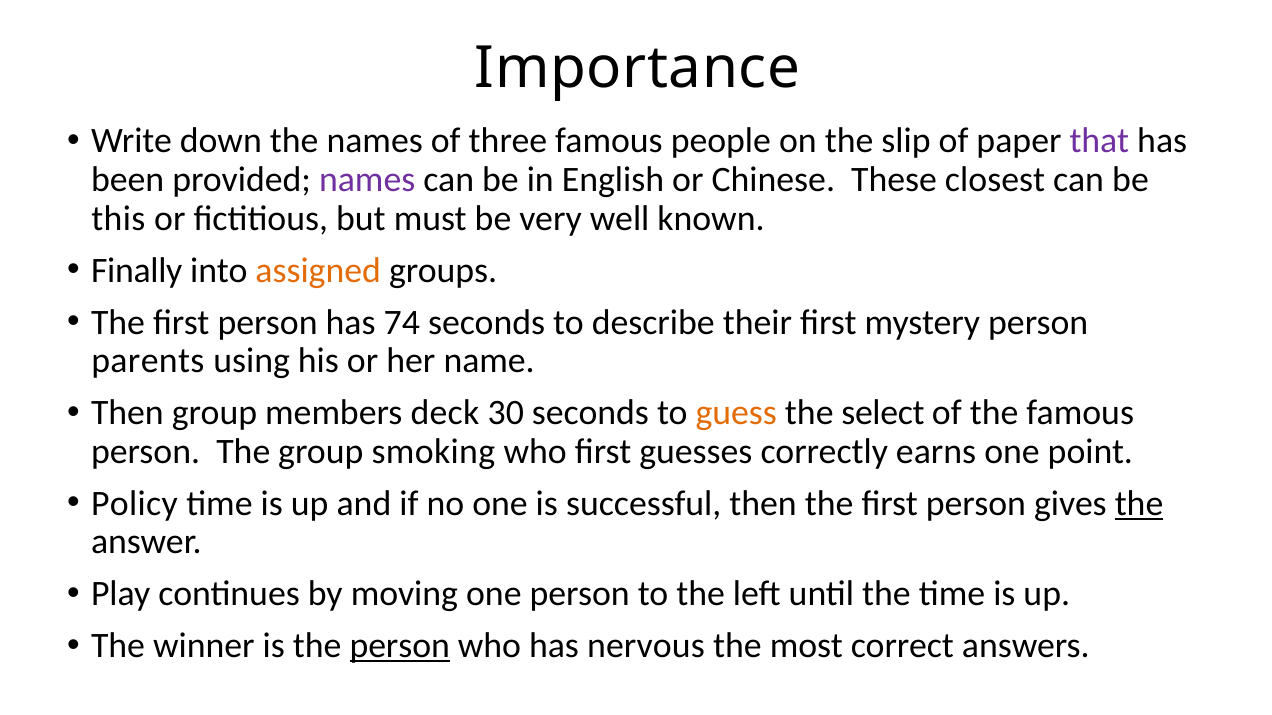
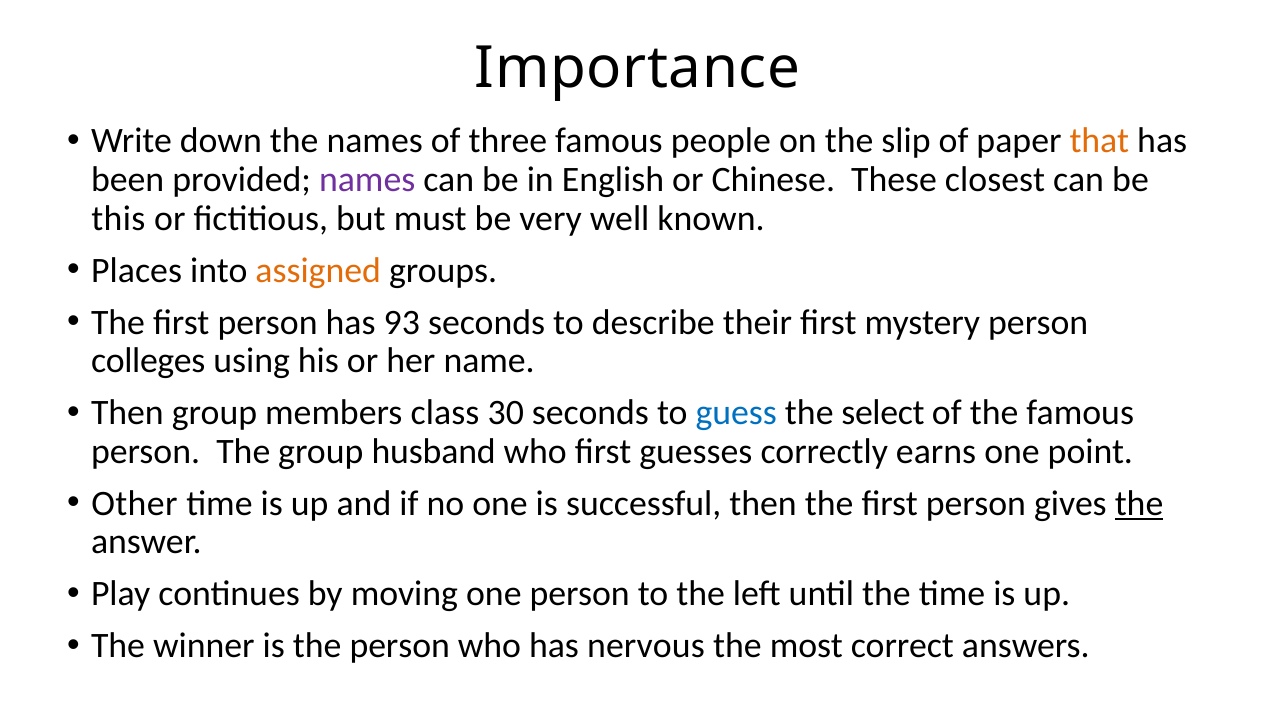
that colour: purple -> orange
Finally: Finally -> Places
74: 74 -> 93
parents: parents -> colleges
deck: deck -> class
guess colour: orange -> blue
smoking: smoking -> husband
Policy: Policy -> Other
person at (400, 646) underline: present -> none
